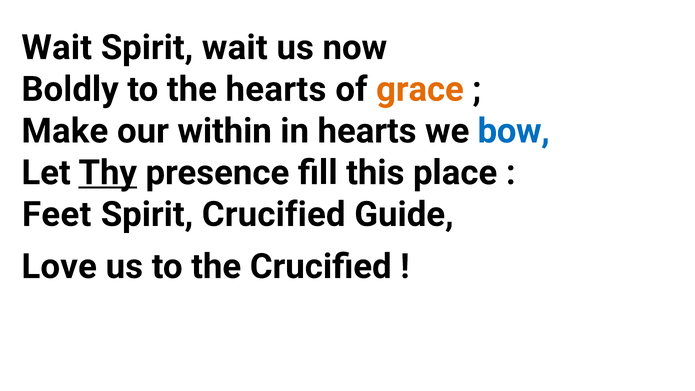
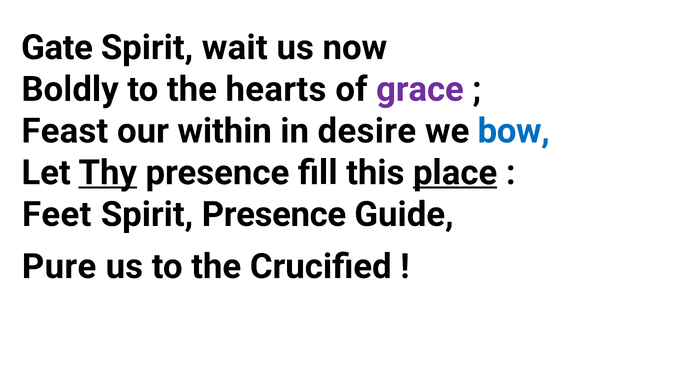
Wait at (57, 48): Wait -> Gate
grace colour: orange -> purple
Make: Make -> Feast
in hearts: hearts -> desire
place underline: none -> present
Spirit Crucified: Crucified -> Presence
Love: Love -> Pure
